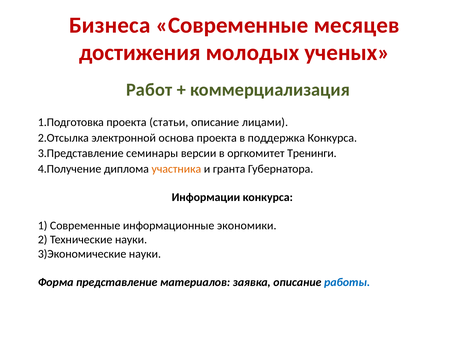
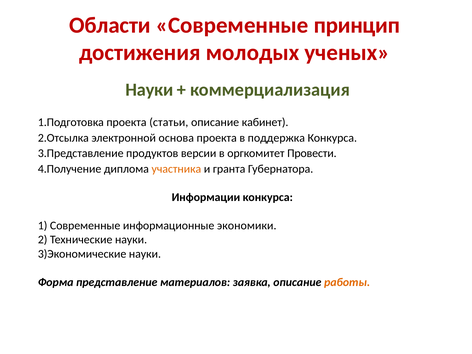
Бизнеса: Бизнеса -> Области
месяцев: месяцев -> принцип
Работ at (149, 90): Работ -> Науки
лицами: лицами -> кабинет
семинары: семинары -> продуктов
Тренинги: Тренинги -> Провести
работы colour: blue -> orange
